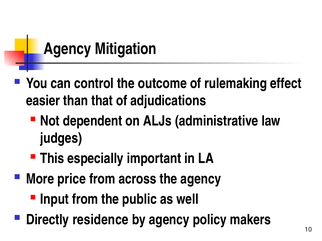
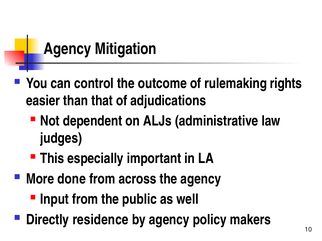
effect: effect -> rights
price: price -> done
